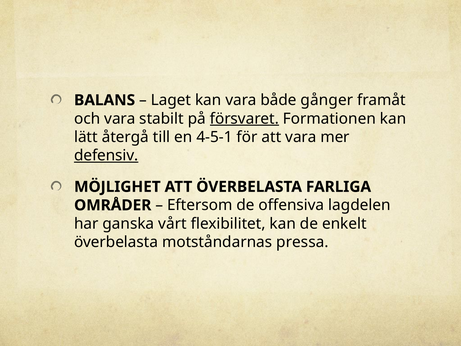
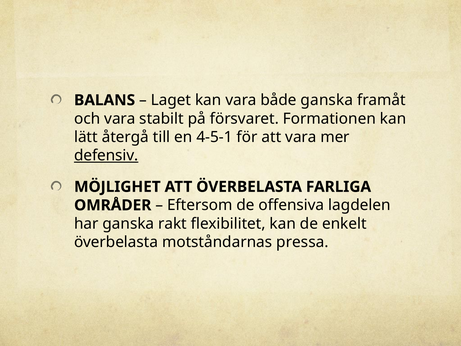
både gånger: gånger -> ganska
försvaret underline: present -> none
vårt: vårt -> rakt
